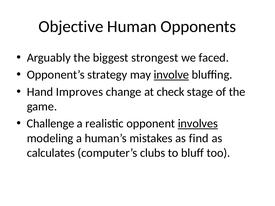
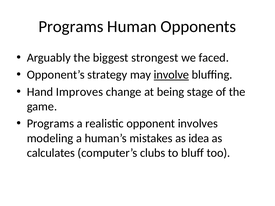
Objective at (71, 27): Objective -> Programs
check: check -> being
Challenge at (50, 124): Challenge -> Programs
involves underline: present -> none
find: find -> idea
